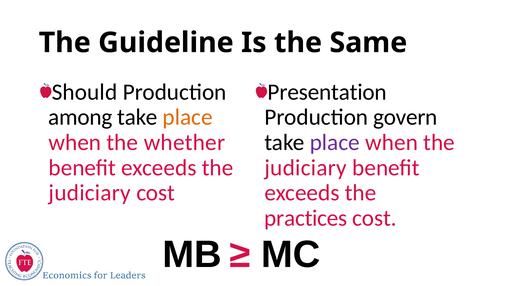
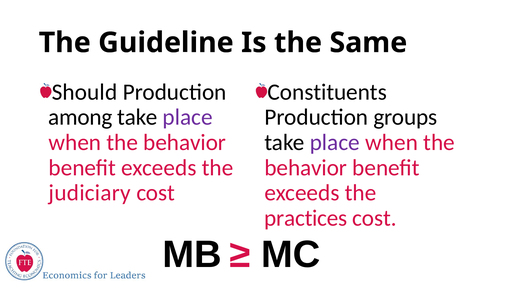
Presentation: Presentation -> Constituents
place at (188, 117) colour: orange -> purple
govern: govern -> groups
whether at (184, 142): whether -> behavior
judiciary at (306, 168): judiciary -> behavior
